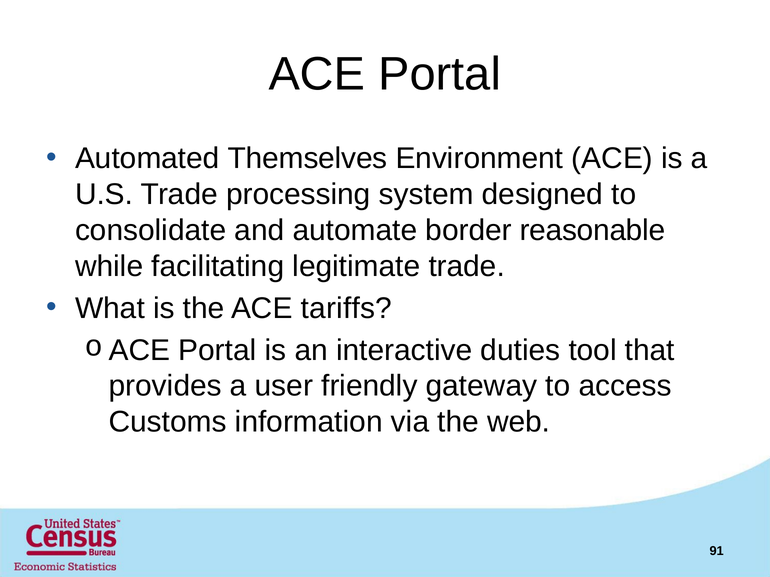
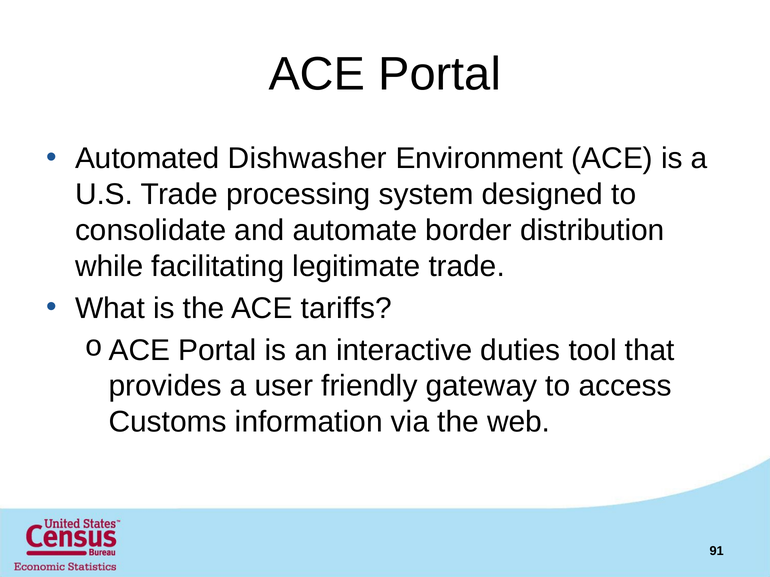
Themselves: Themselves -> Dishwasher
reasonable: reasonable -> distribution
